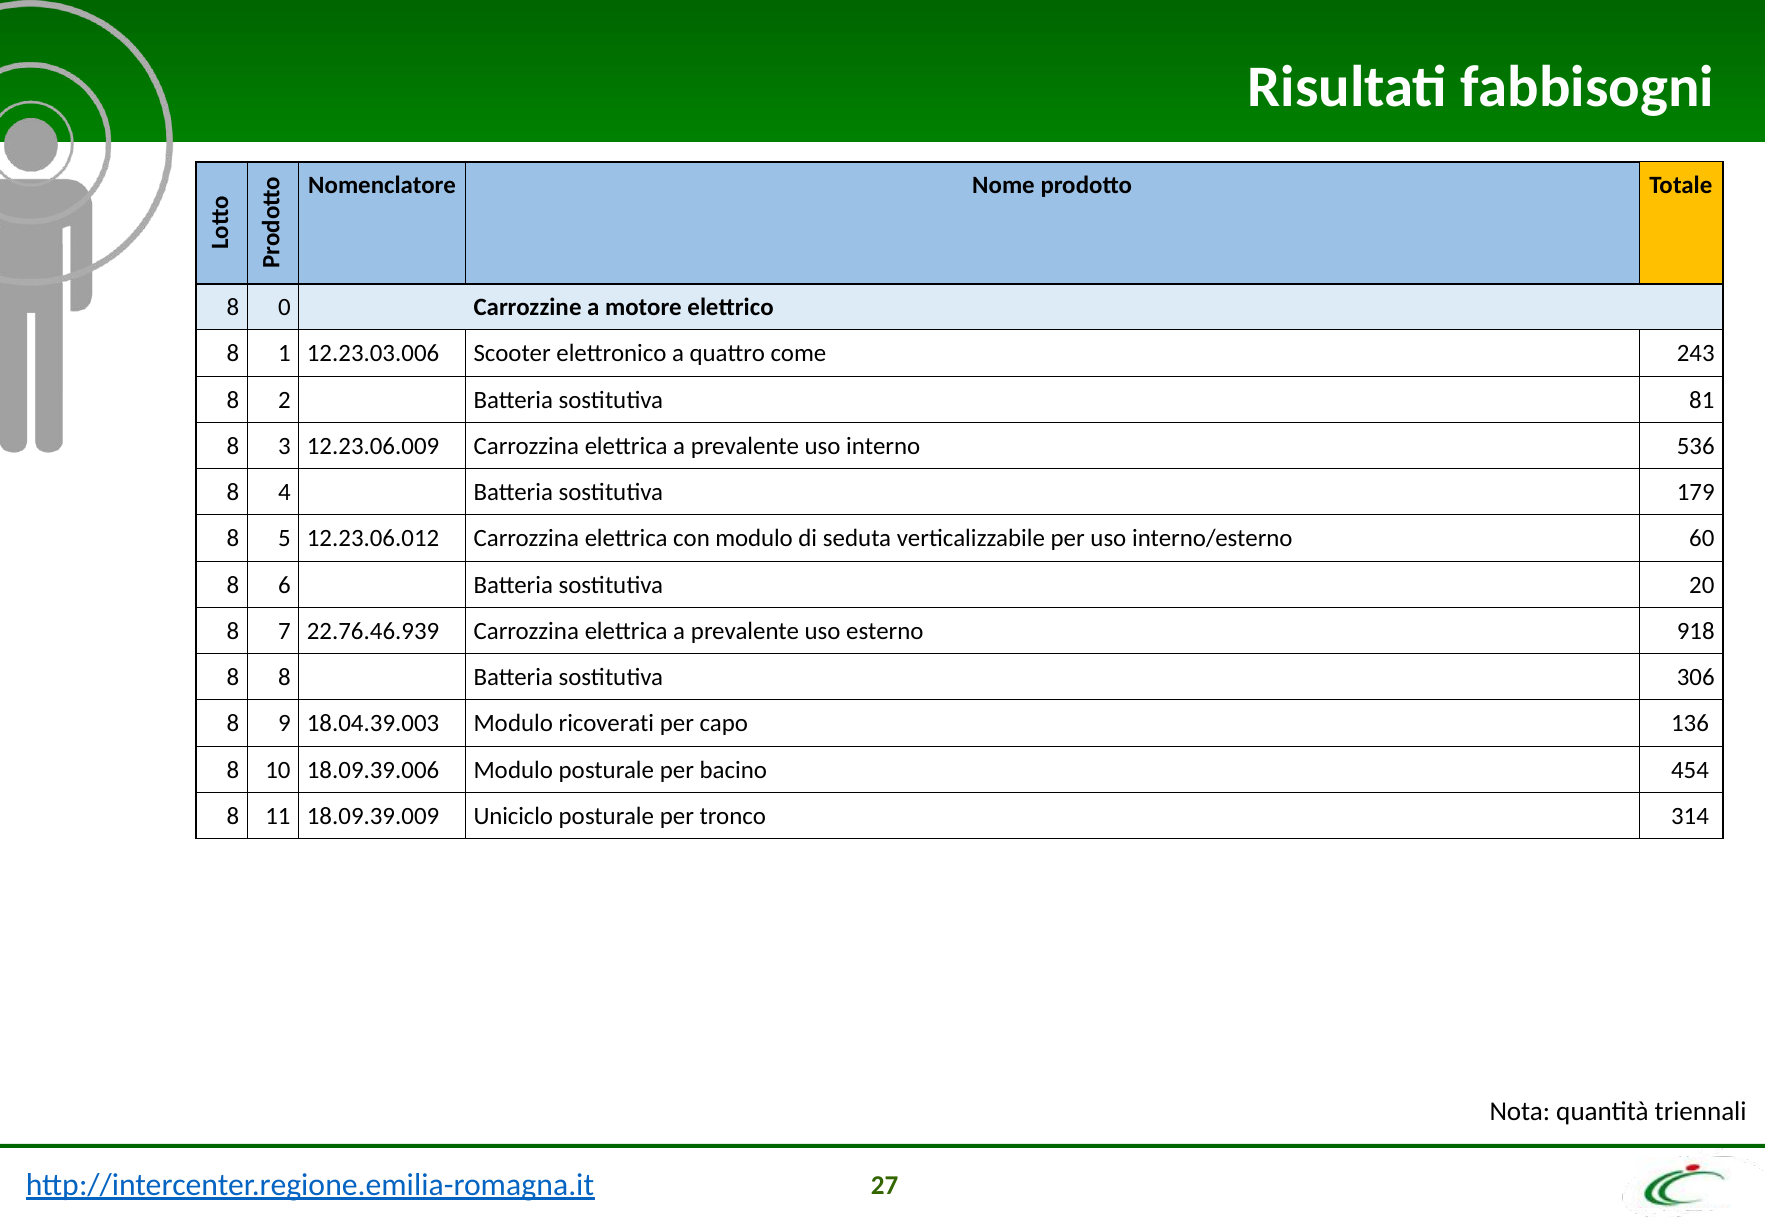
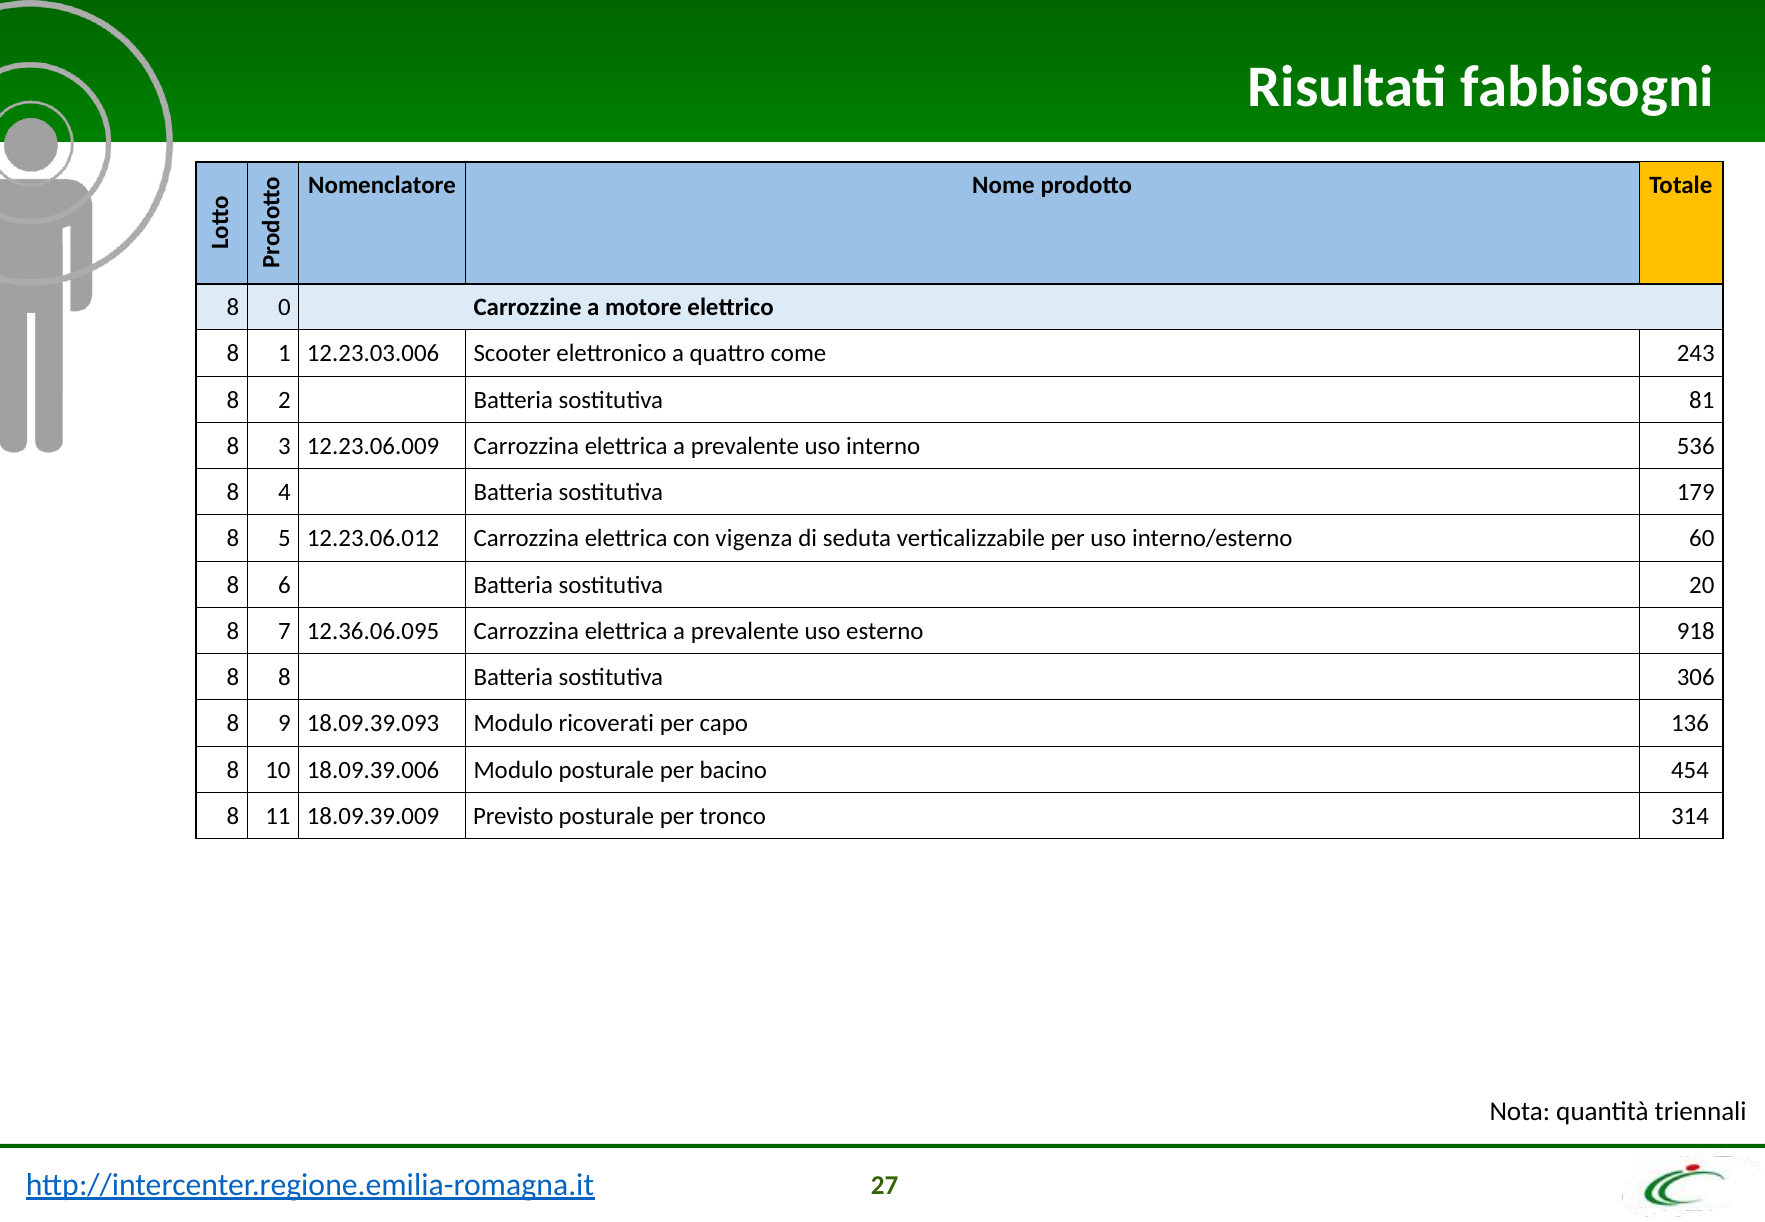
con modulo: modulo -> vigenza
22.76.46.939: 22.76.46.939 -> 12.36.06.095
18.04.39.003: 18.04.39.003 -> 18.09.39.093
Uniciclo: Uniciclo -> Previsto
